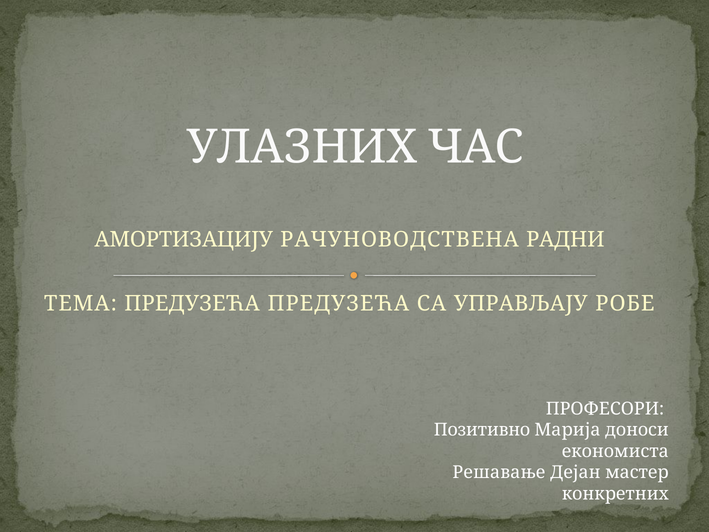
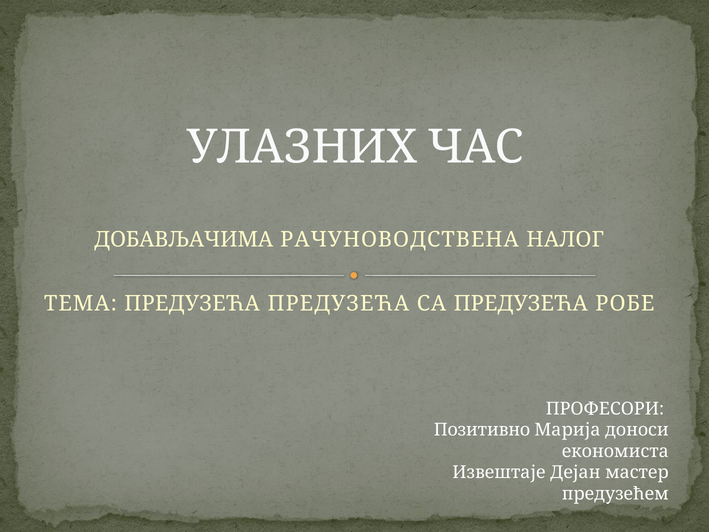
АМОРТИЗАЦИЈУ: АМОРТИЗАЦИЈУ -> ДОБАВЉАЧИМА
РАДНИ: РАДНИ -> НАЛОГ
СА УПРАВЉАЈУ: УПРАВЉАЈУ -> ПРЕДУЗЕЋА
Решавање: Решавање -> Извештаје
конкретних: конкретних -> предузећем
